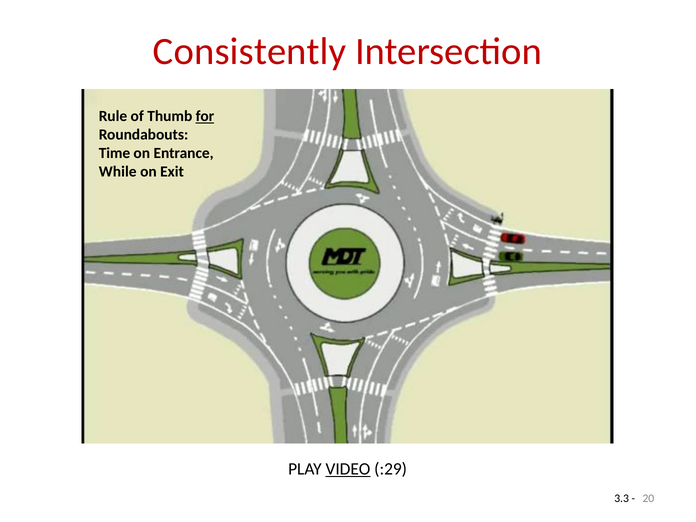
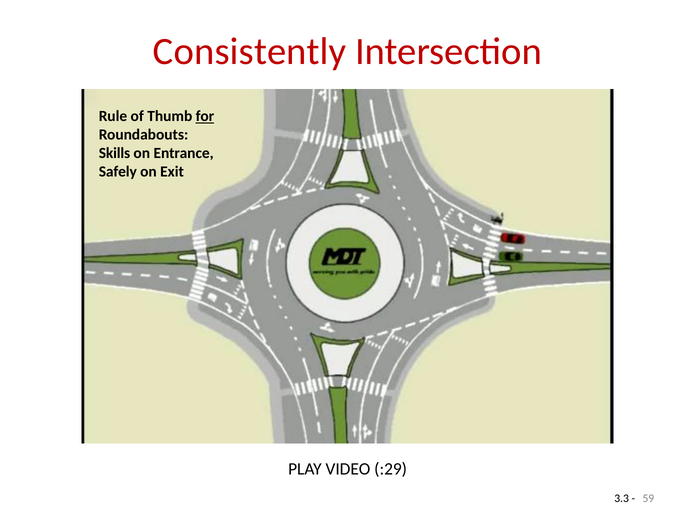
Time: Time -> Skills
While: While -> Safely
VIDEO underline: present -> none
20: 20 -> 59
